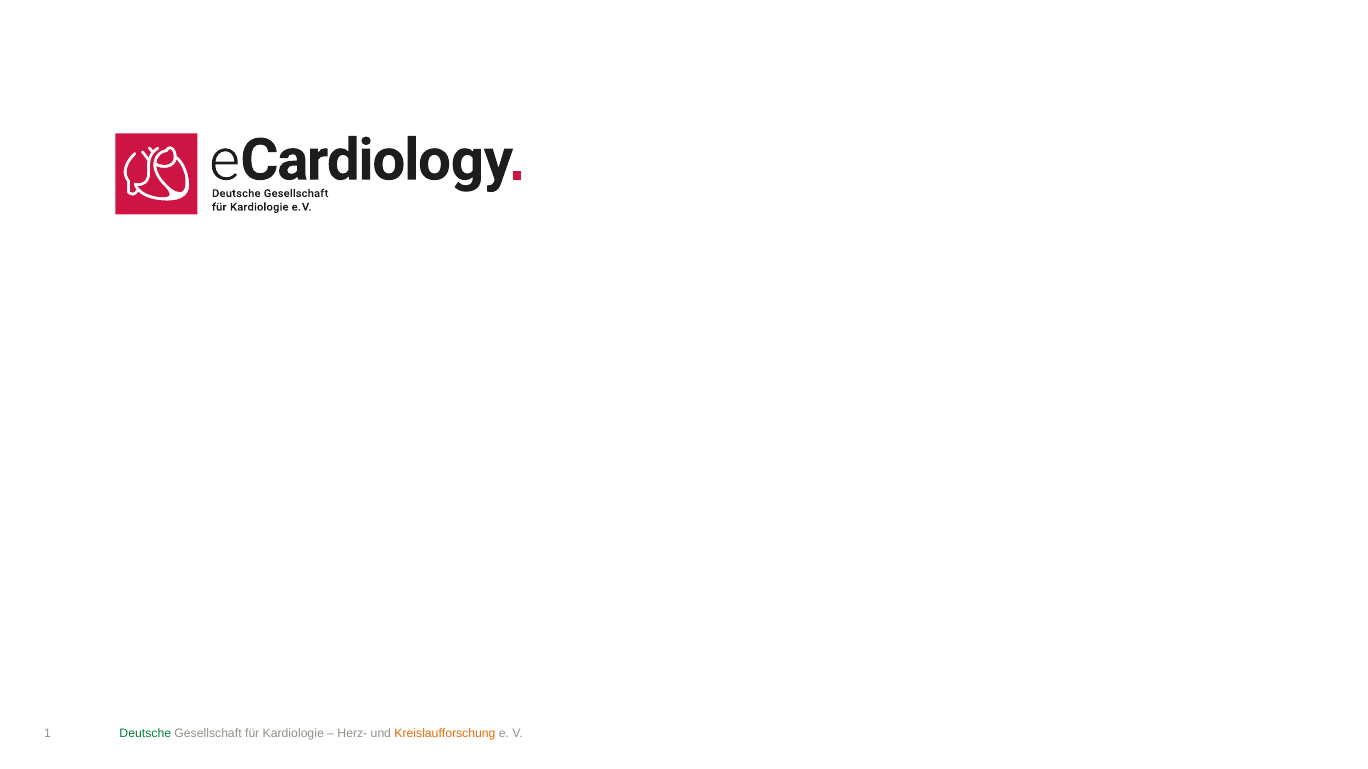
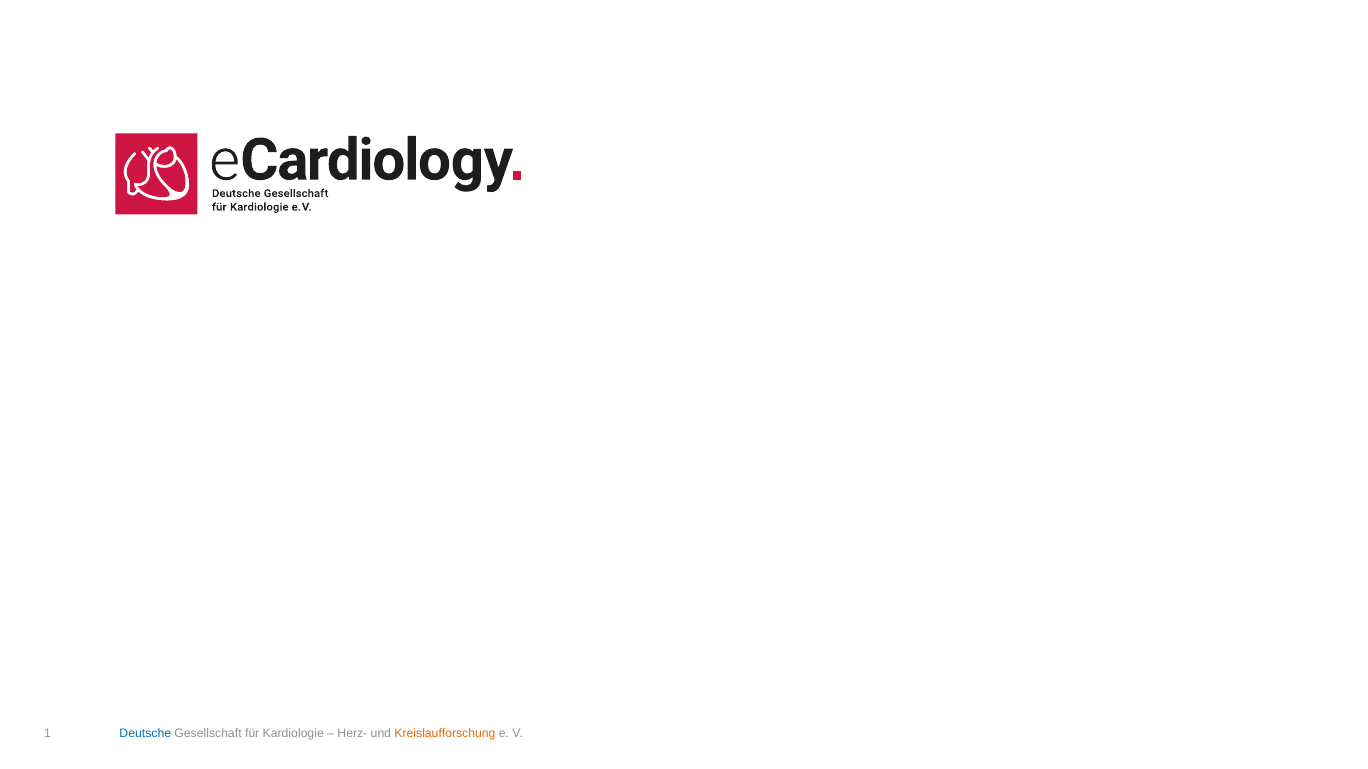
Deutsche colour: green -> blue
